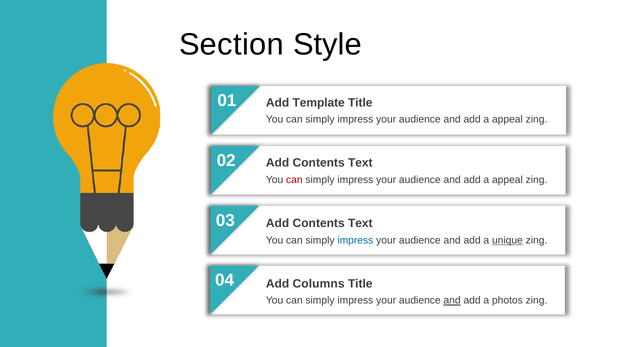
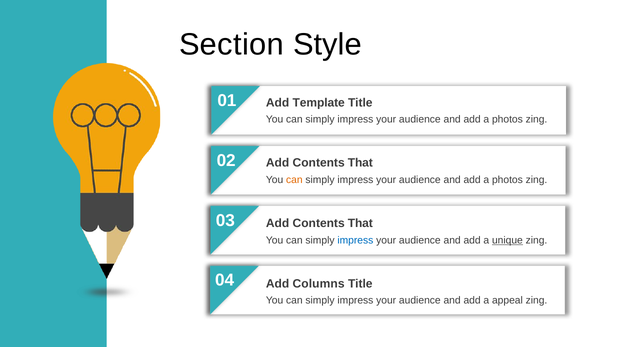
appeal at (507, 120): appeal -> photos
Text at (360, 163): Text -> That
can at (294, 180) colour: red -> orange
appeal at (507, 180): appeal -> photos
Text at (360, 223): Text -> That
and at (452, 301) underline: present -> none
photos: photos -> appeal
